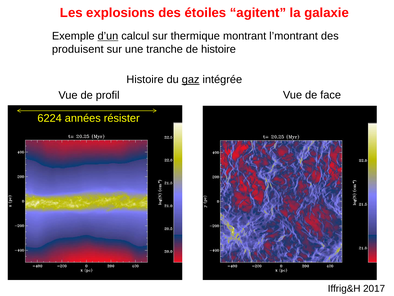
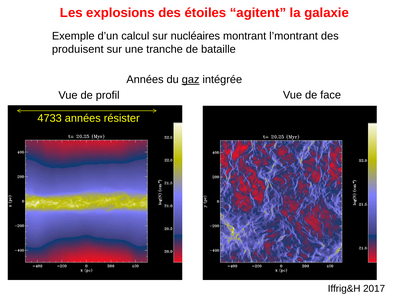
d’un underline: present -> none
thermique: thermique -> nucléaires
de histoire: histoire -> bataille
Histoire at (145, 79): Histoire -> Années
6224: 6224 -> 4733
